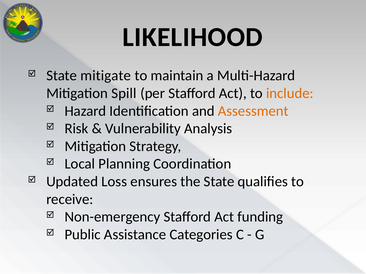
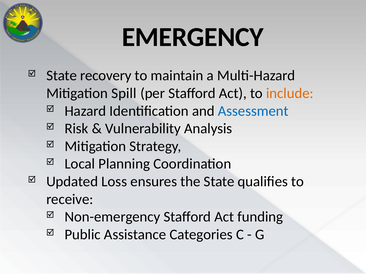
LIKELIHOOD: LIKELIHOOD -> EMERGENCY
mitigate: mitigate -> recovery
Assessment colour: orange -> blue
